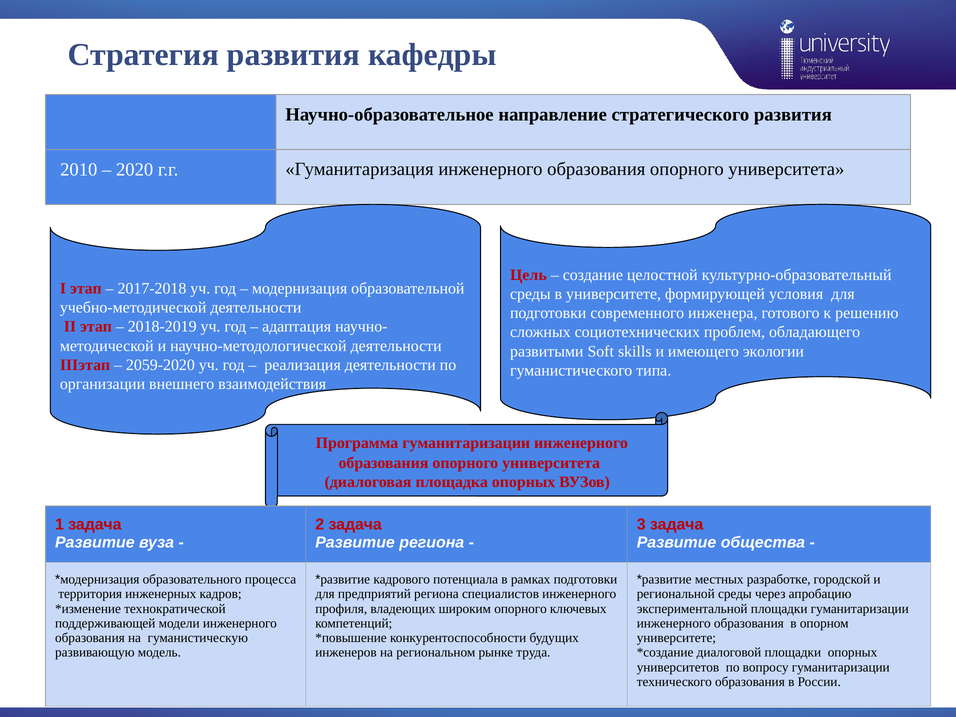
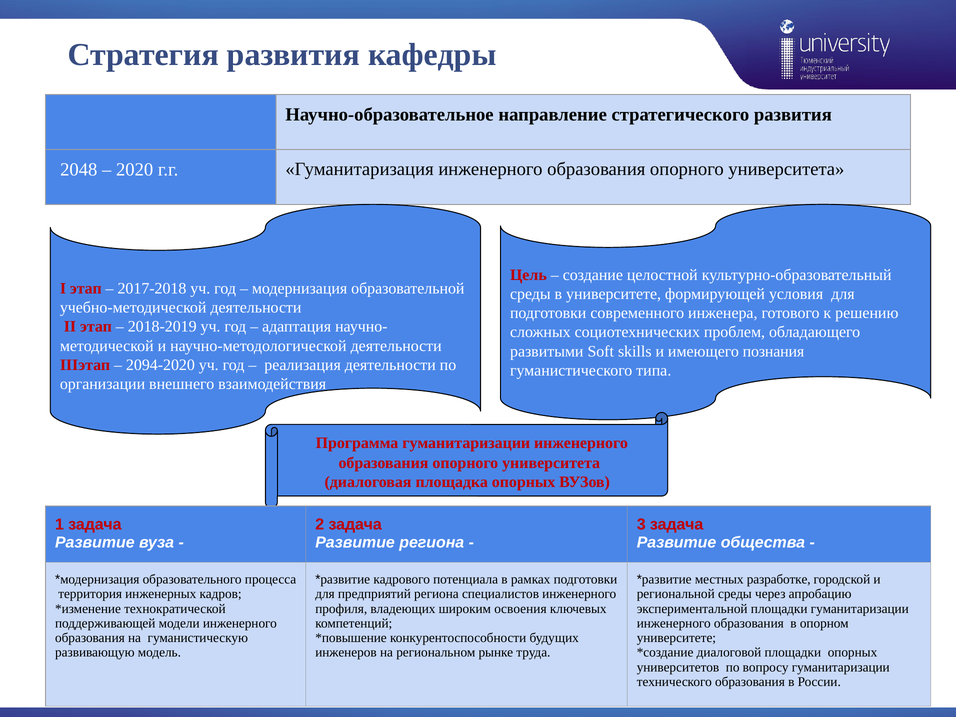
2010: 2010 -> 2048
экологии: экологии -> познания
2059-2020: 2059-2020 -> 2094-2020
широким опорного: опорного -> освоения
